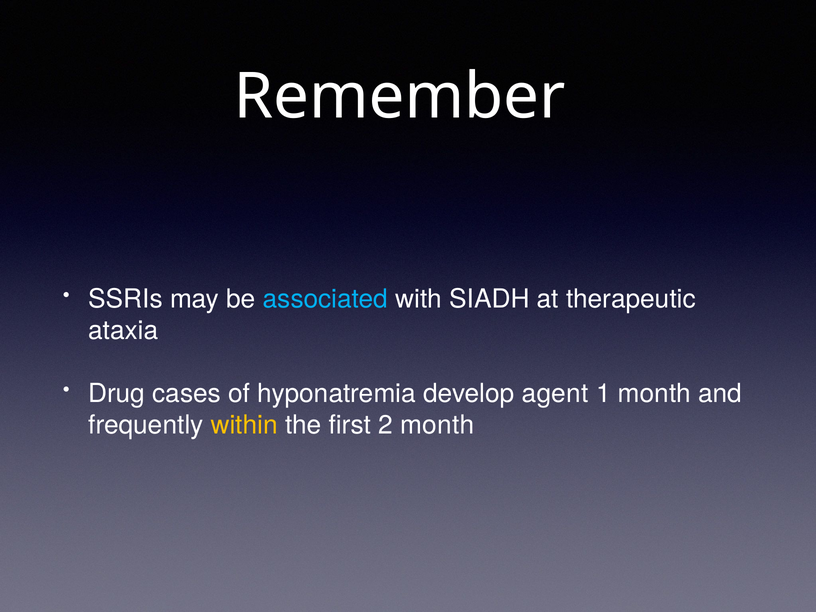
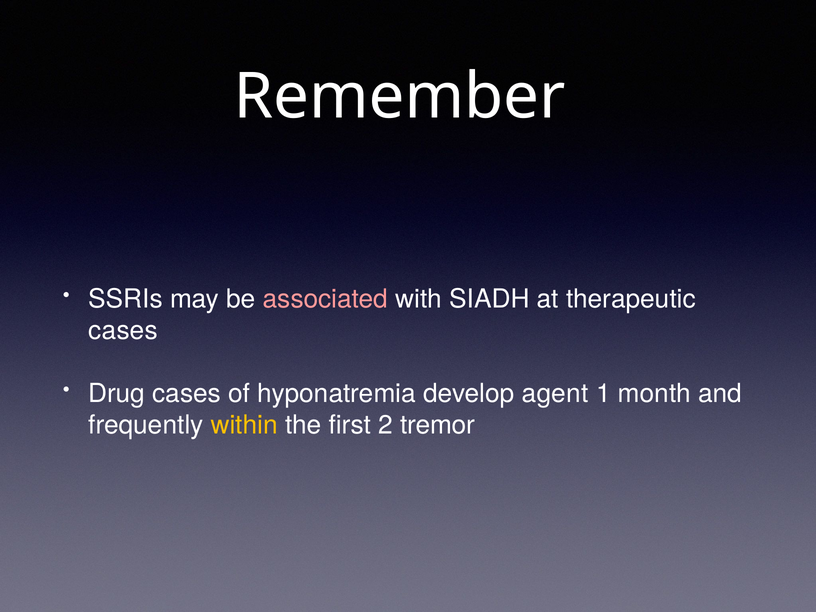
associated colour: light blue -> pink
ataxia at (123, 330): ataxia -> cases
2 month: month -> tremor
